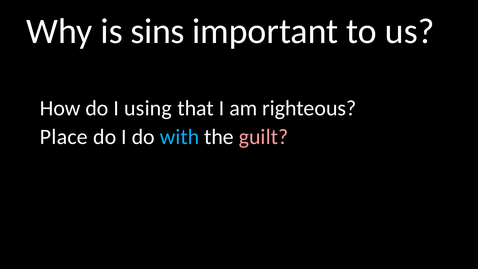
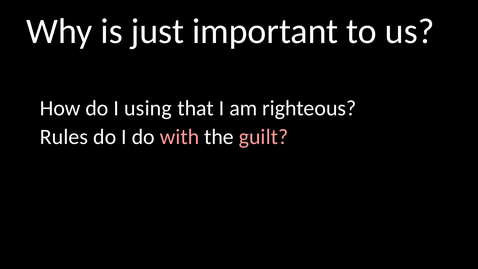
sins: sins -> just
Place: Place -> Rules
with colour: light blue -> pink
